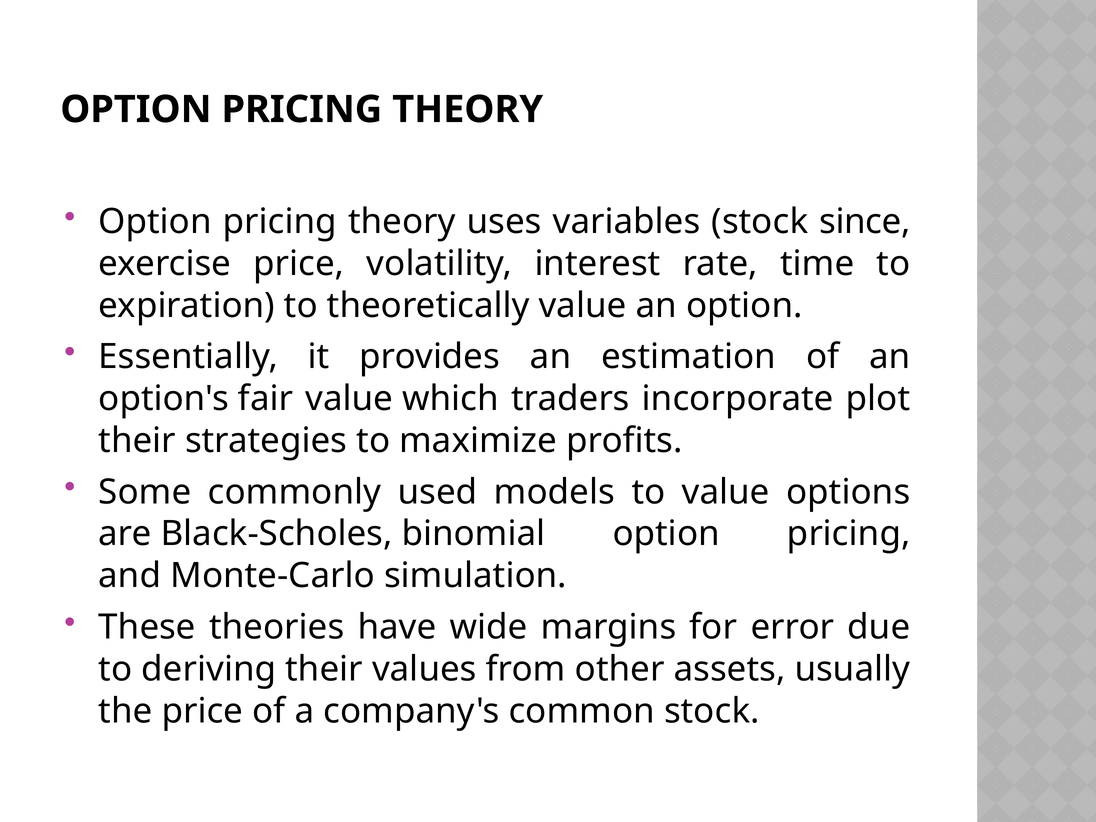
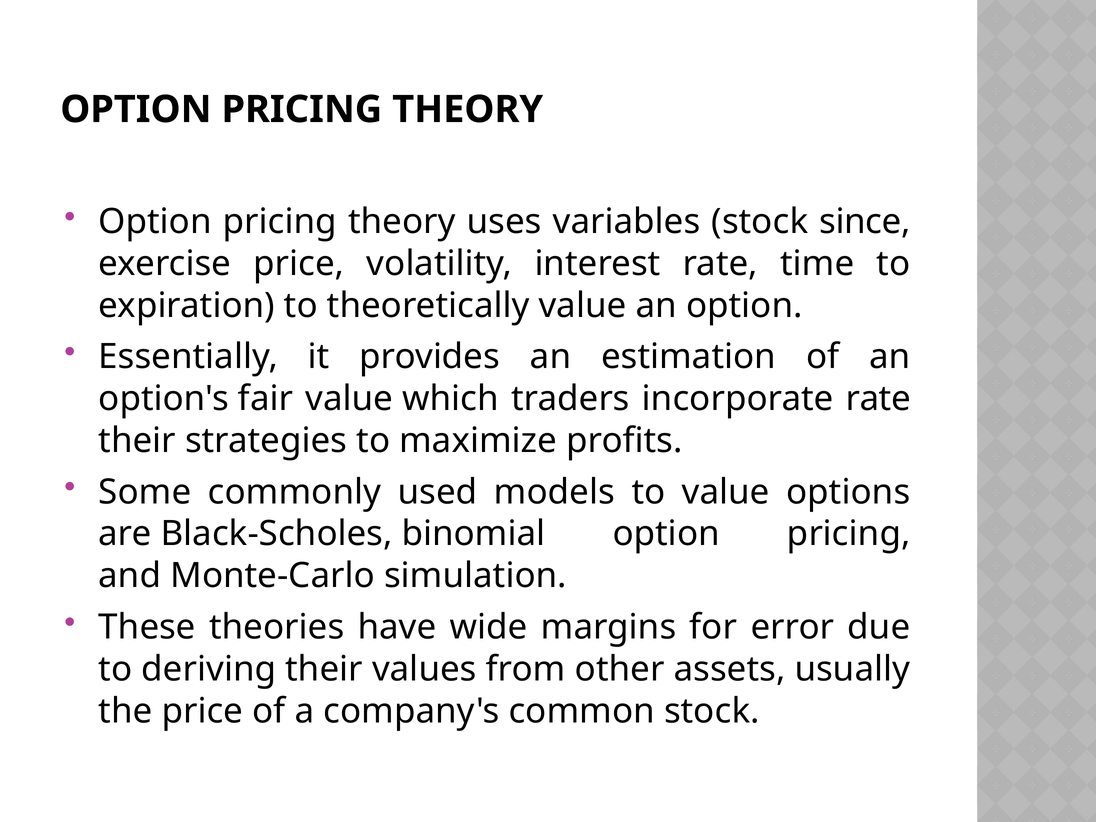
incorporate plot: plot -> rate
